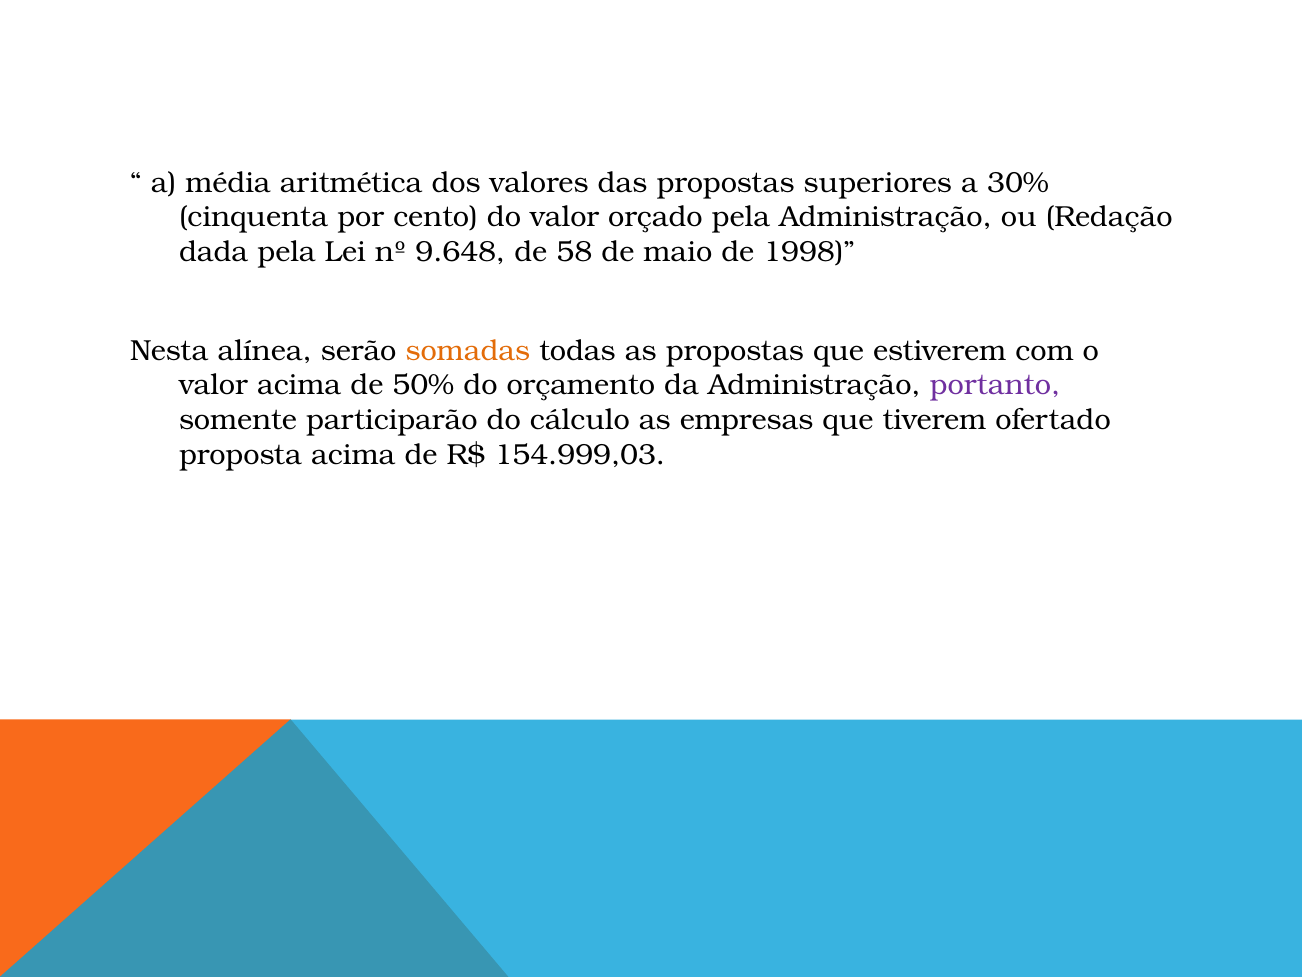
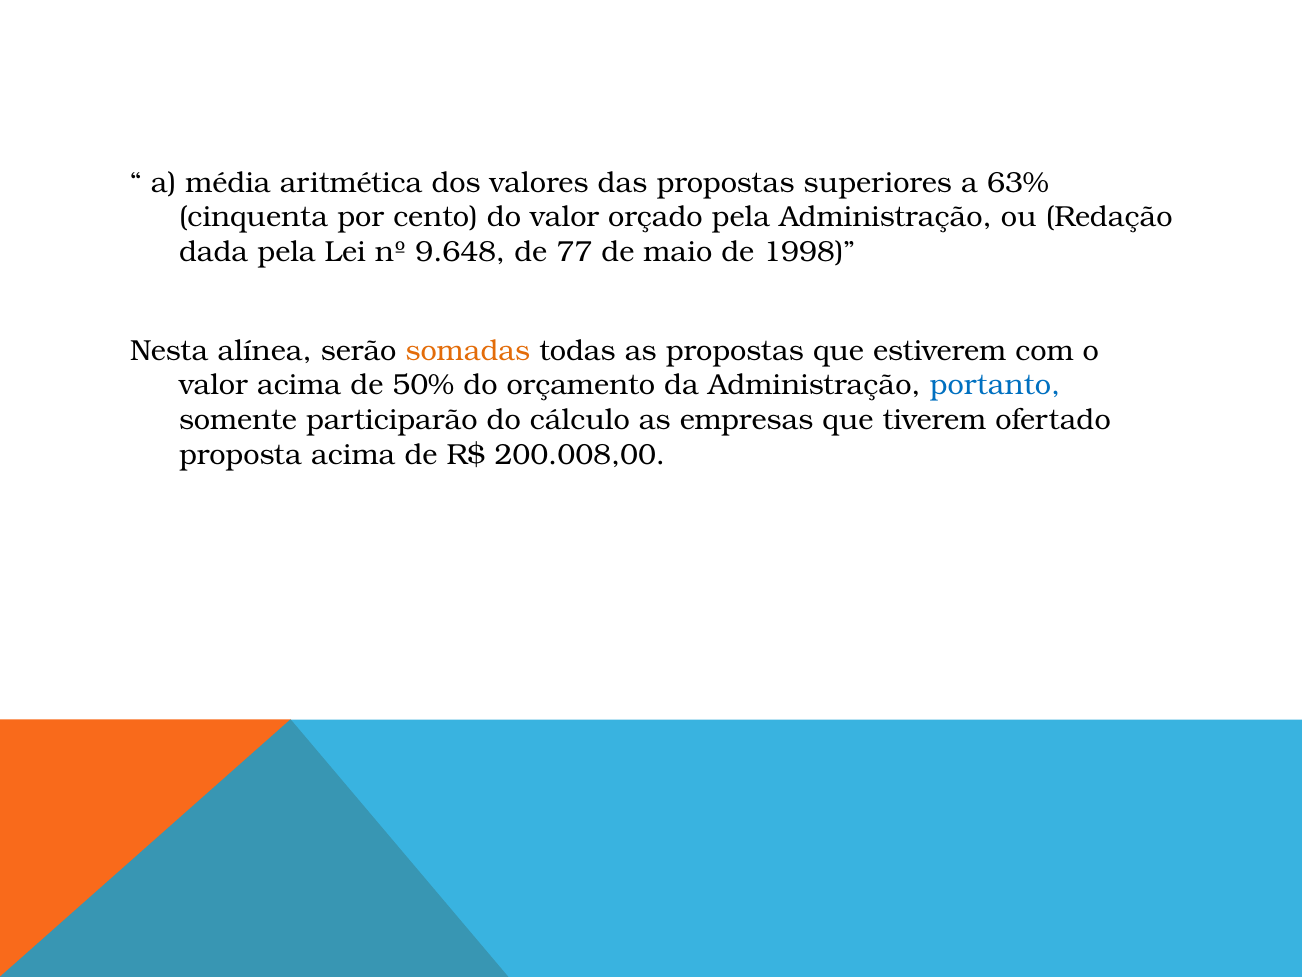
30%: 30% -> 63%
58: 58 -> 77
portanto colour: purple -> blue
154.999,03: 154.999,03 -> 200.008,00
